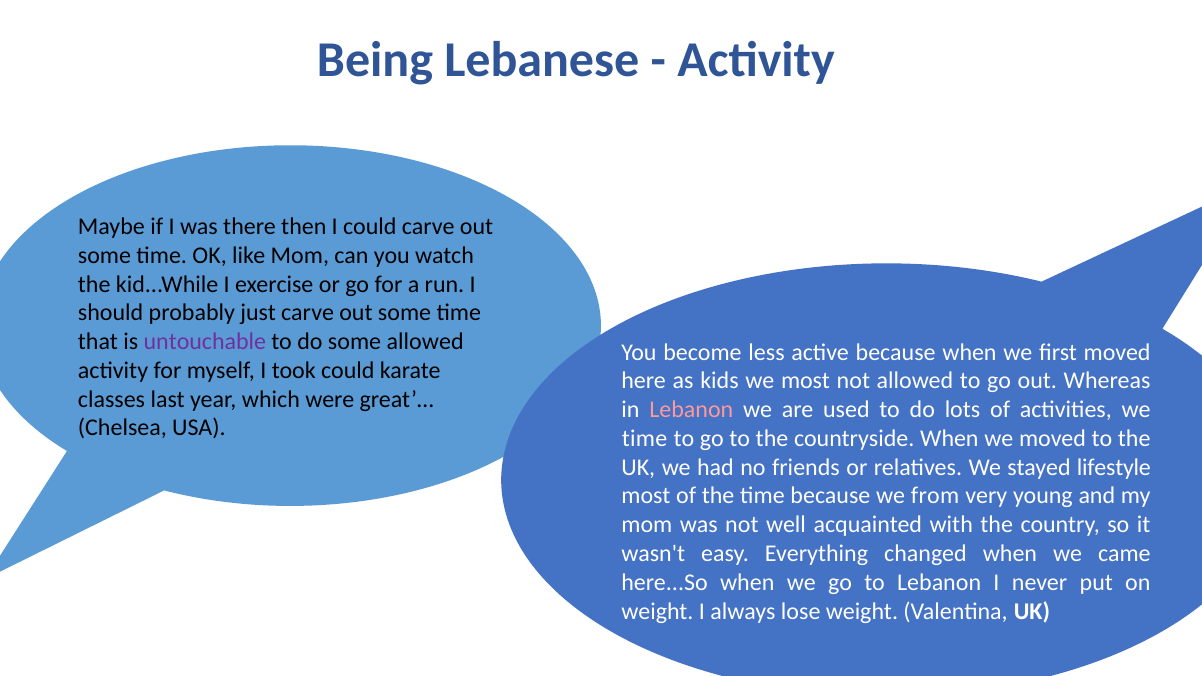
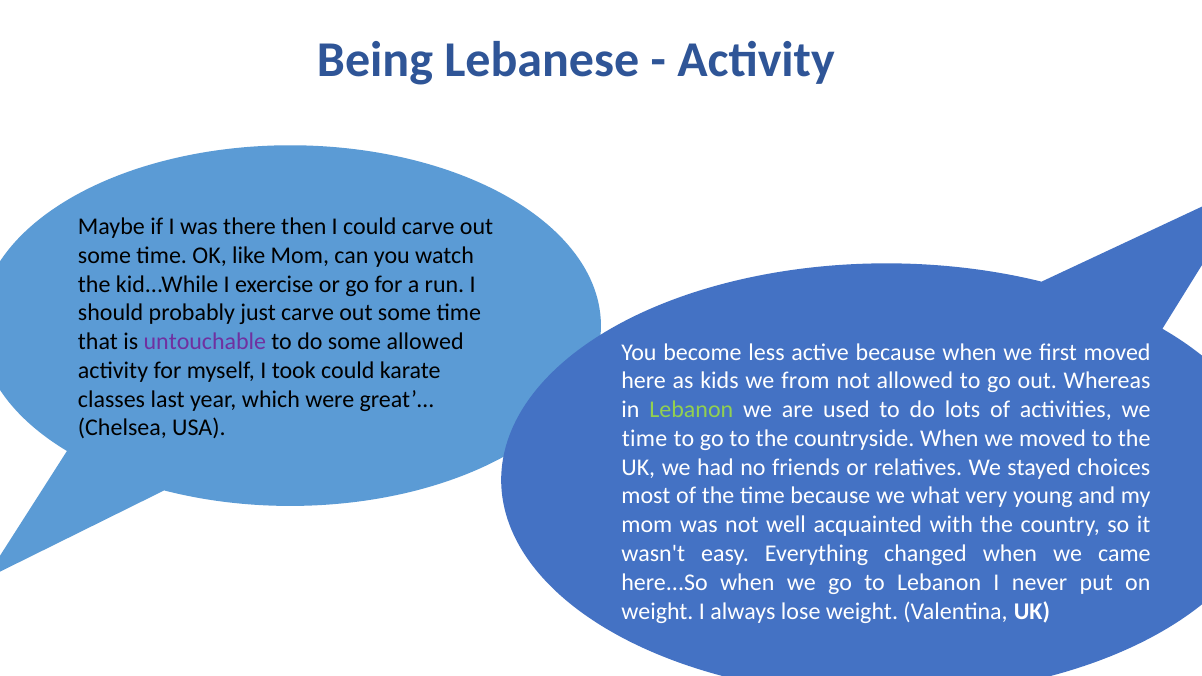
we most: most -> from
Lebanon at (691, 410) colour: pink -> light green
lifestyle: lifestyle -> choices
from: from -> what
